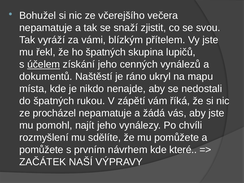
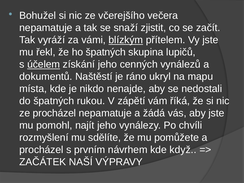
svou: svou -> začít
blízkým underline: none -> present
pomůžete at (41, 150): pomůžete -> procházel
které: které -> když
